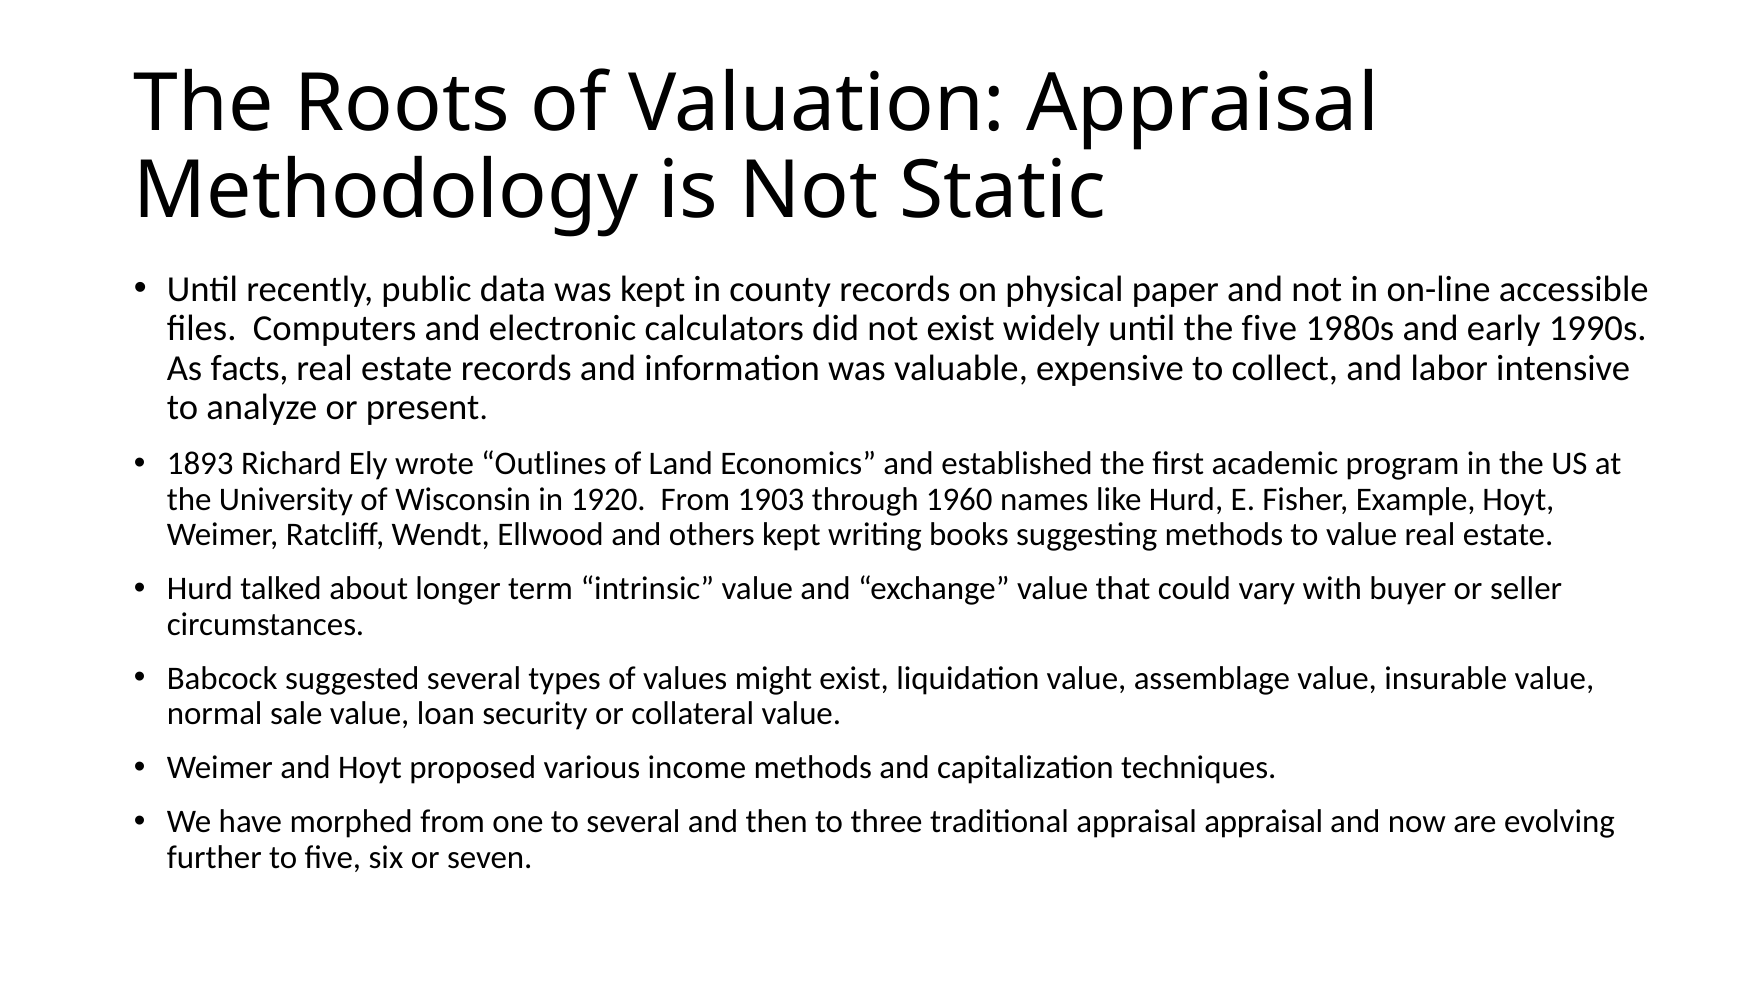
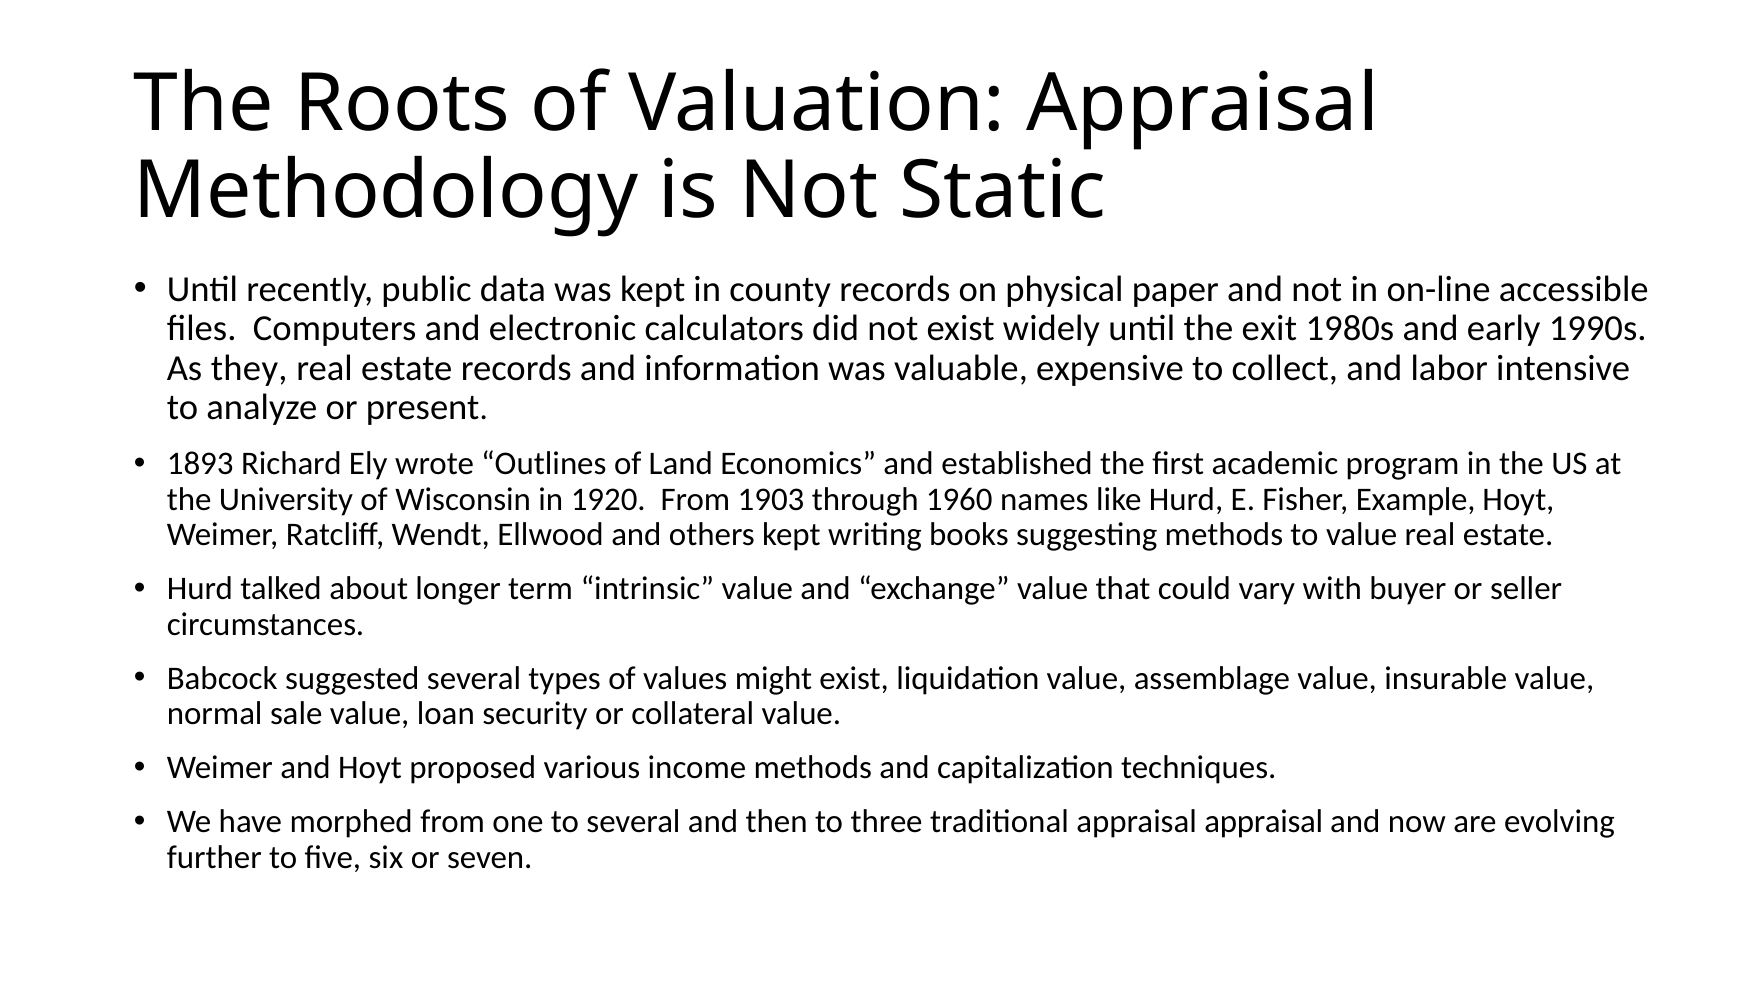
the five: five -> exit
facts: facts -> they
